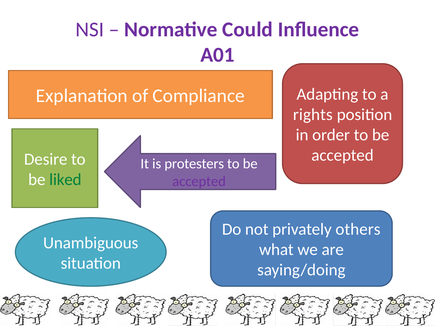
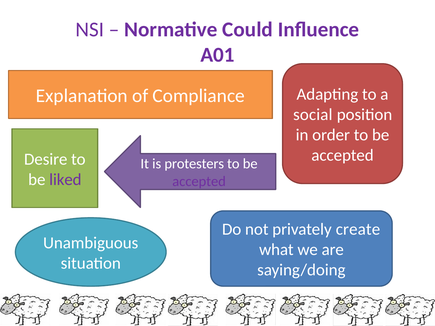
rights: rights -> social
liked colour: green -> purple
others: others -> create
